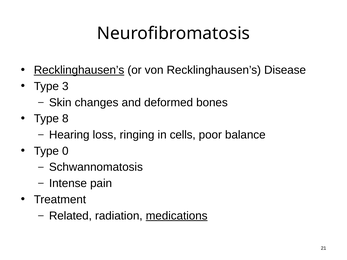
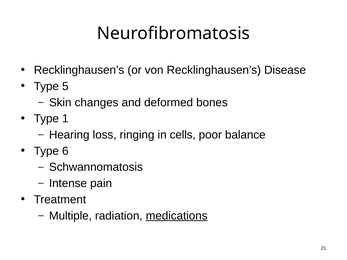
Recklinghausen’s at (79, 70) underline: present -> none
3: 3 -> 5
8: 8 -> 1
0: 0 -> 6
Related: Related -> Multiple
